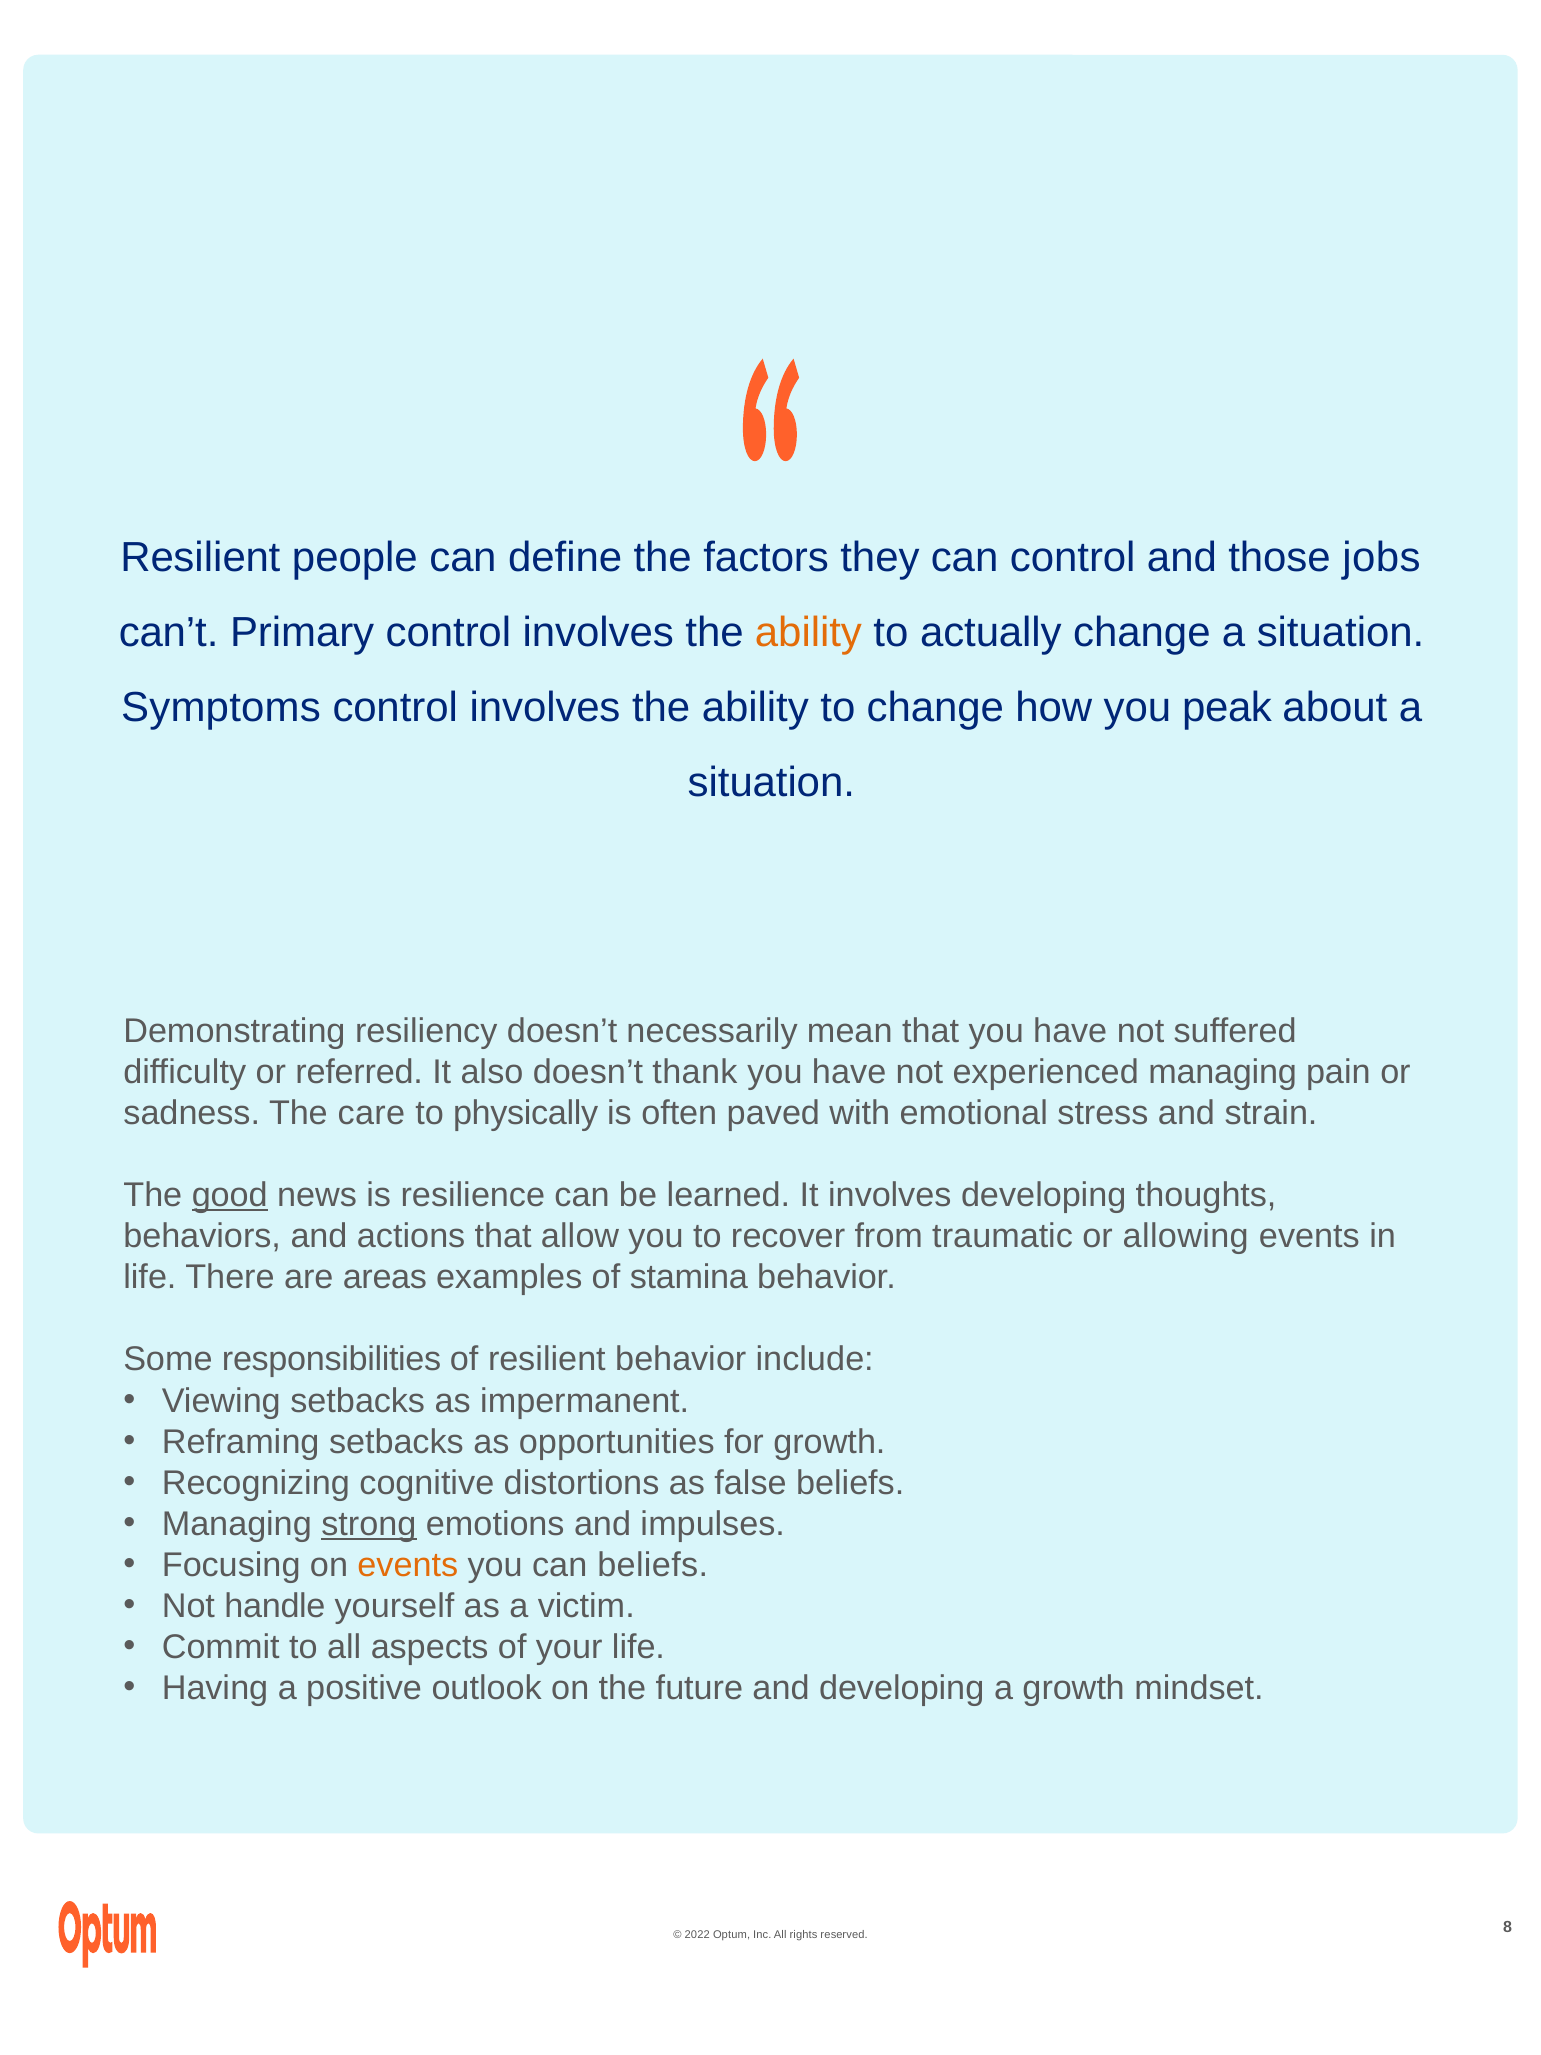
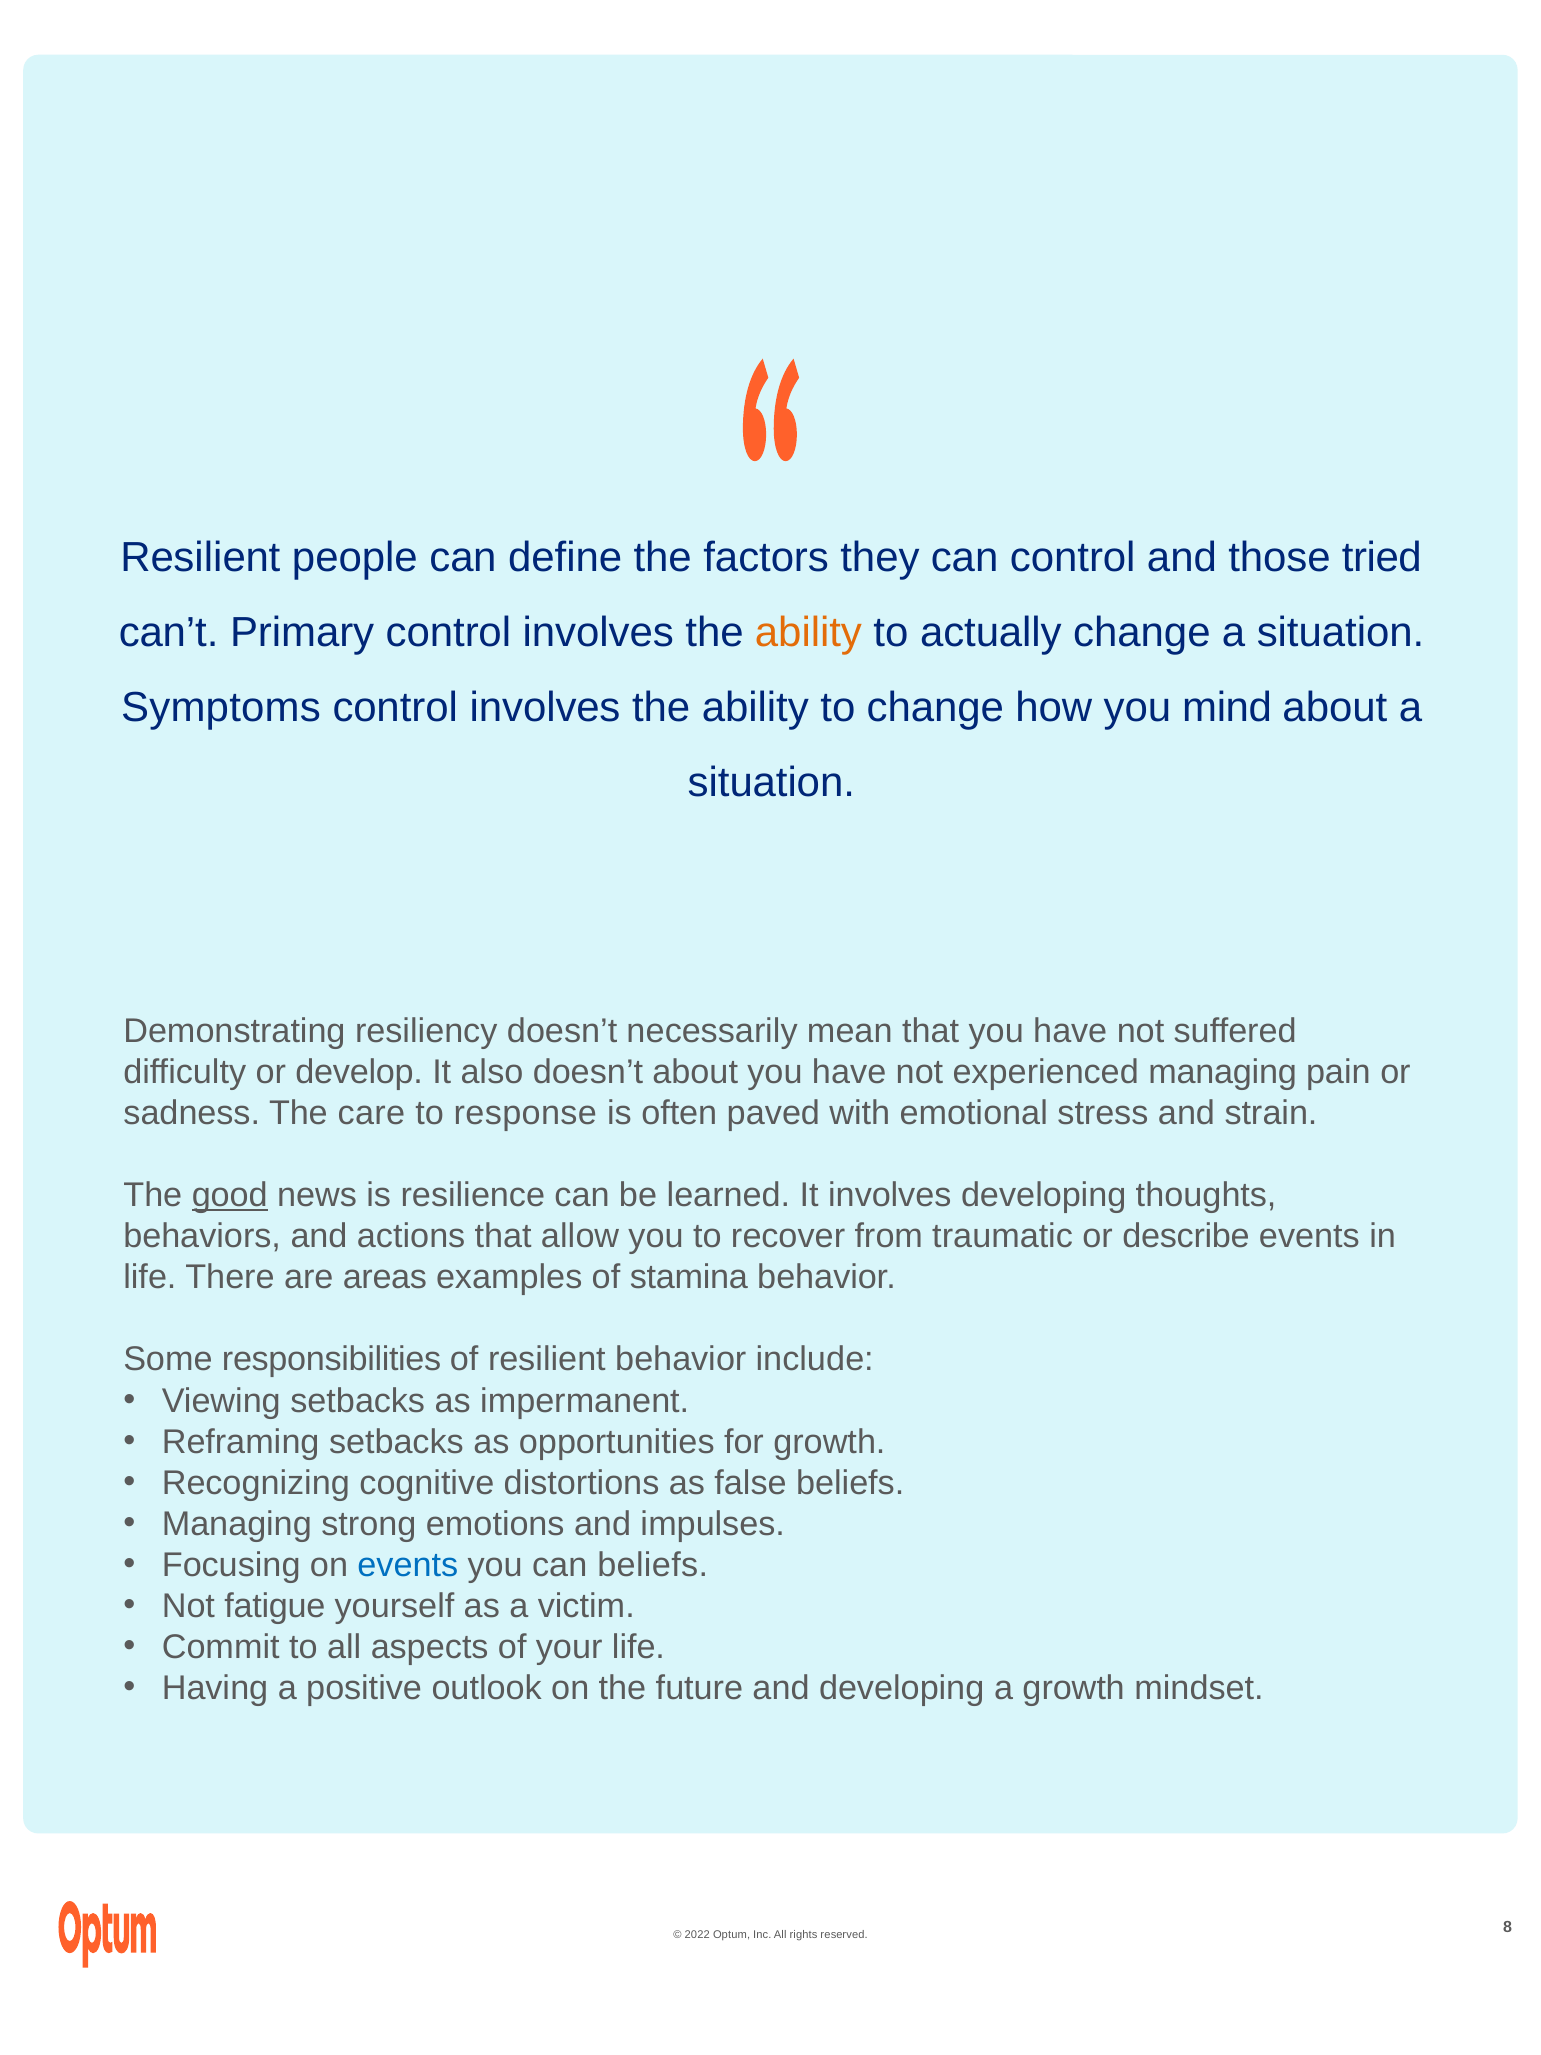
jobs: jobs -> tried
peak: peak -> mind
referred: referred -> develop
doesn’t thank: thank -> about
physically: physically -> response
allowing: allowing -> describe
strong underline: present -> none
events at (408, 1565) colour: orange -> blue
handle: handle -> fatigue
